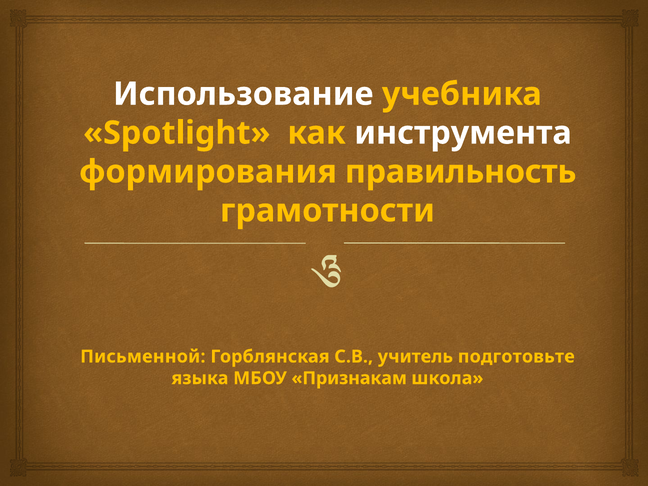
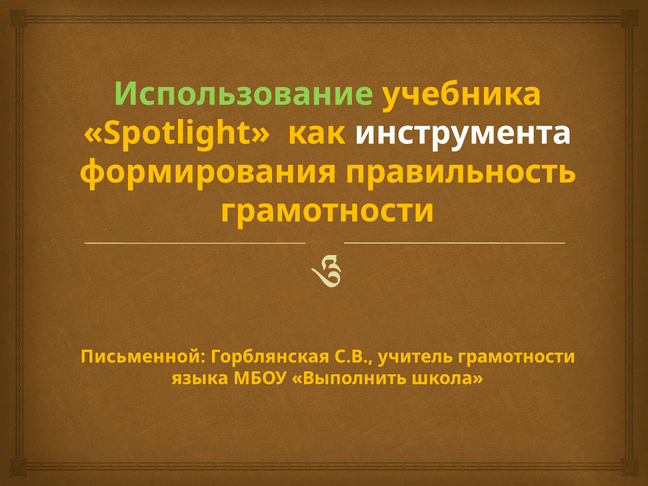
Использование colour: white -> light green
учитель подготовьте: подготовьте -> грамотности
Признакам: Признакам -> Выполнить
